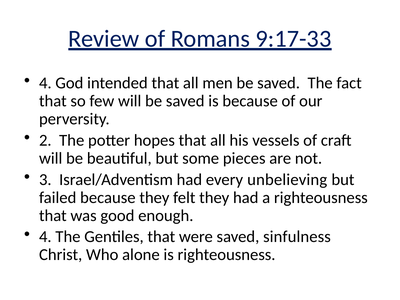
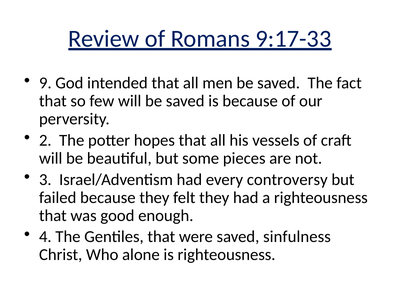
4 at (45, 83): 4 -> 9
unbelieving: unbelieving -> controversy
